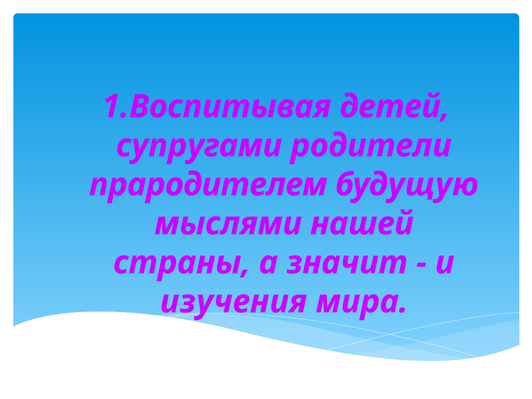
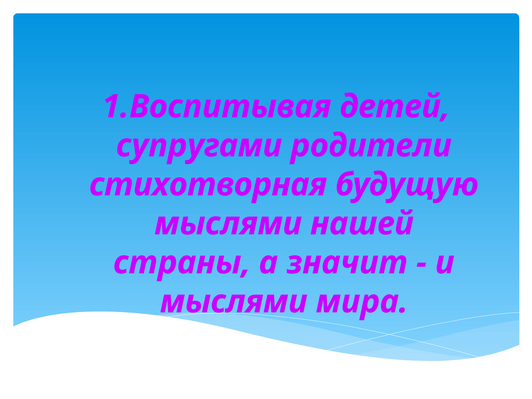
прародителем: прародителем -> стихотворная
изучения at (234, 302): изучения -> мыслями
